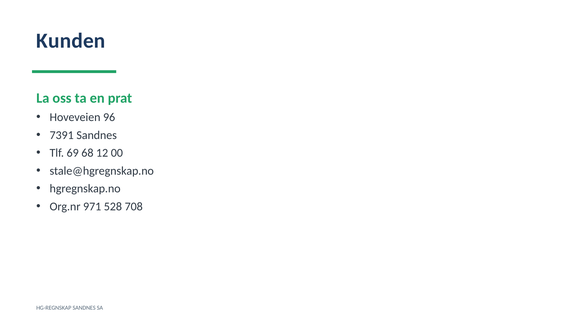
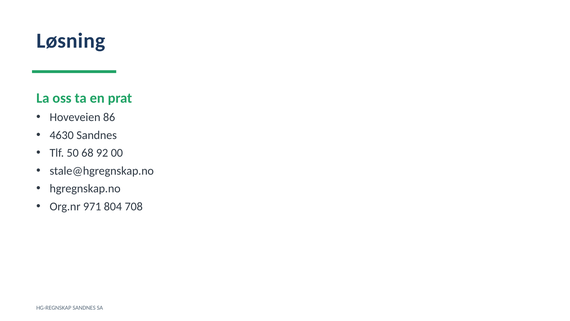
Kunden: Kunden -> Løsning
96: 96 -> 86
7391: 7391 -> 4630
69: 69 -> 50
12: 12 -> 92
528: 528 -> 804
